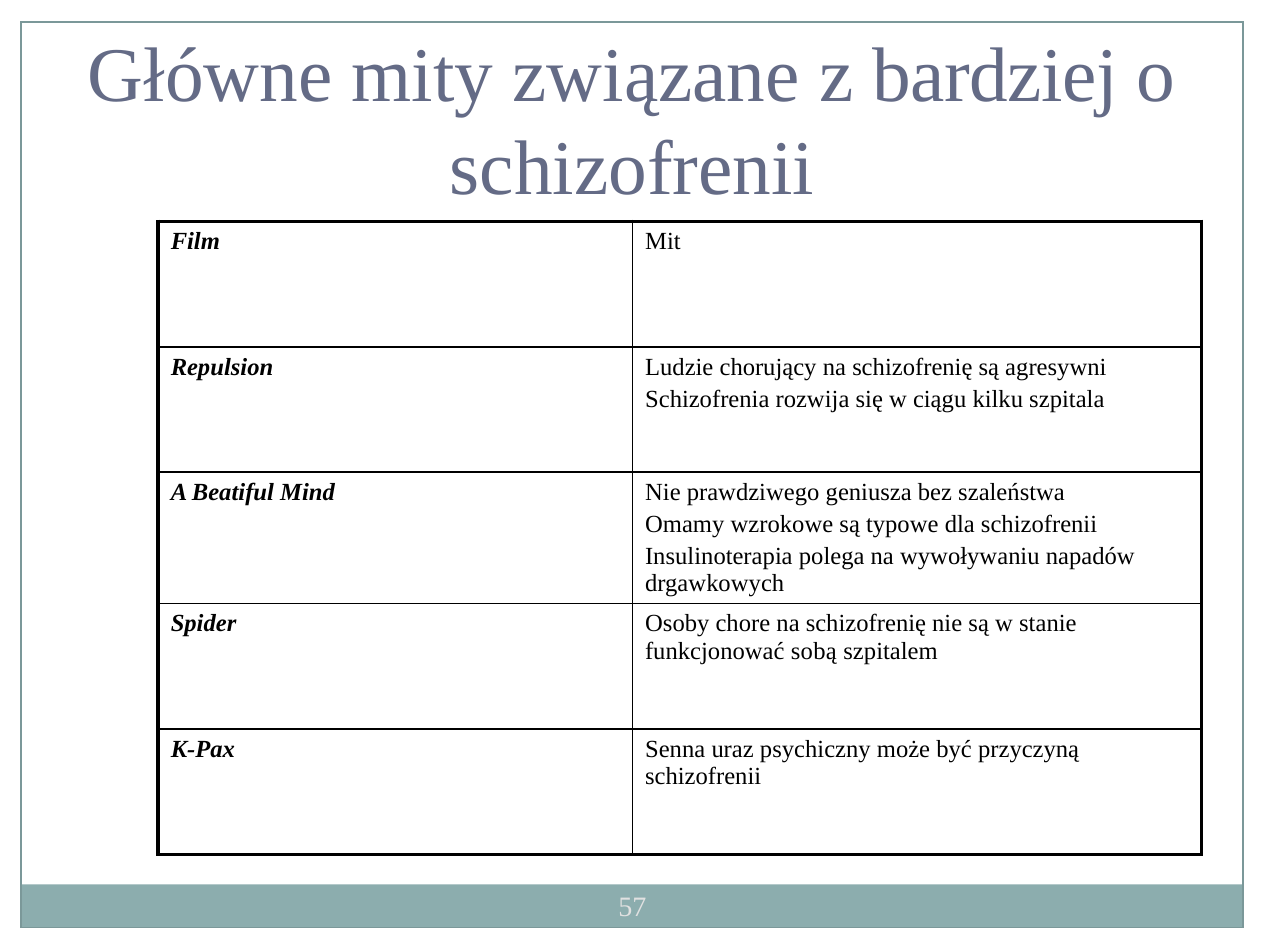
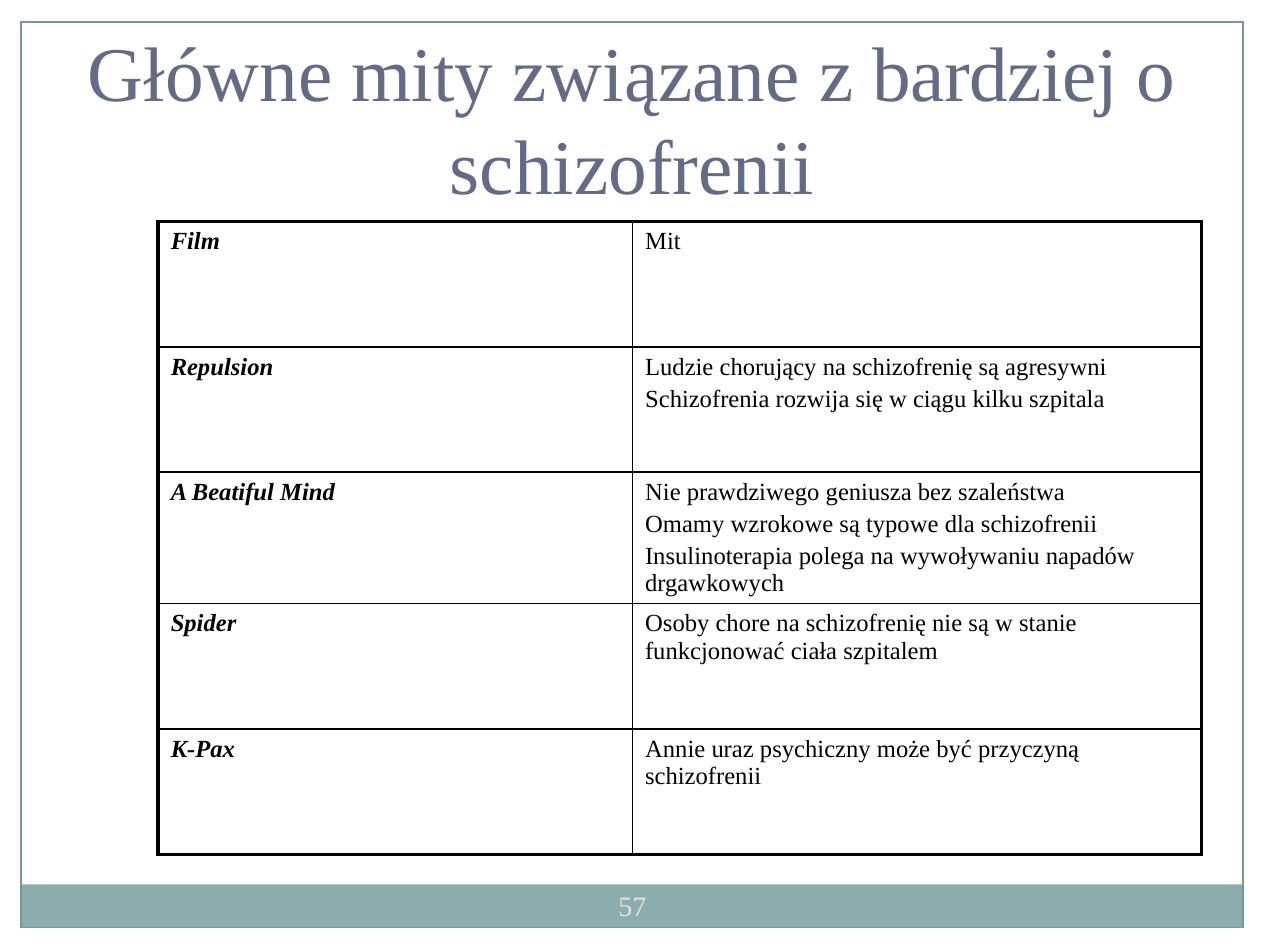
sobą: sobą -> ciała
Senna: Senna -> Annie
